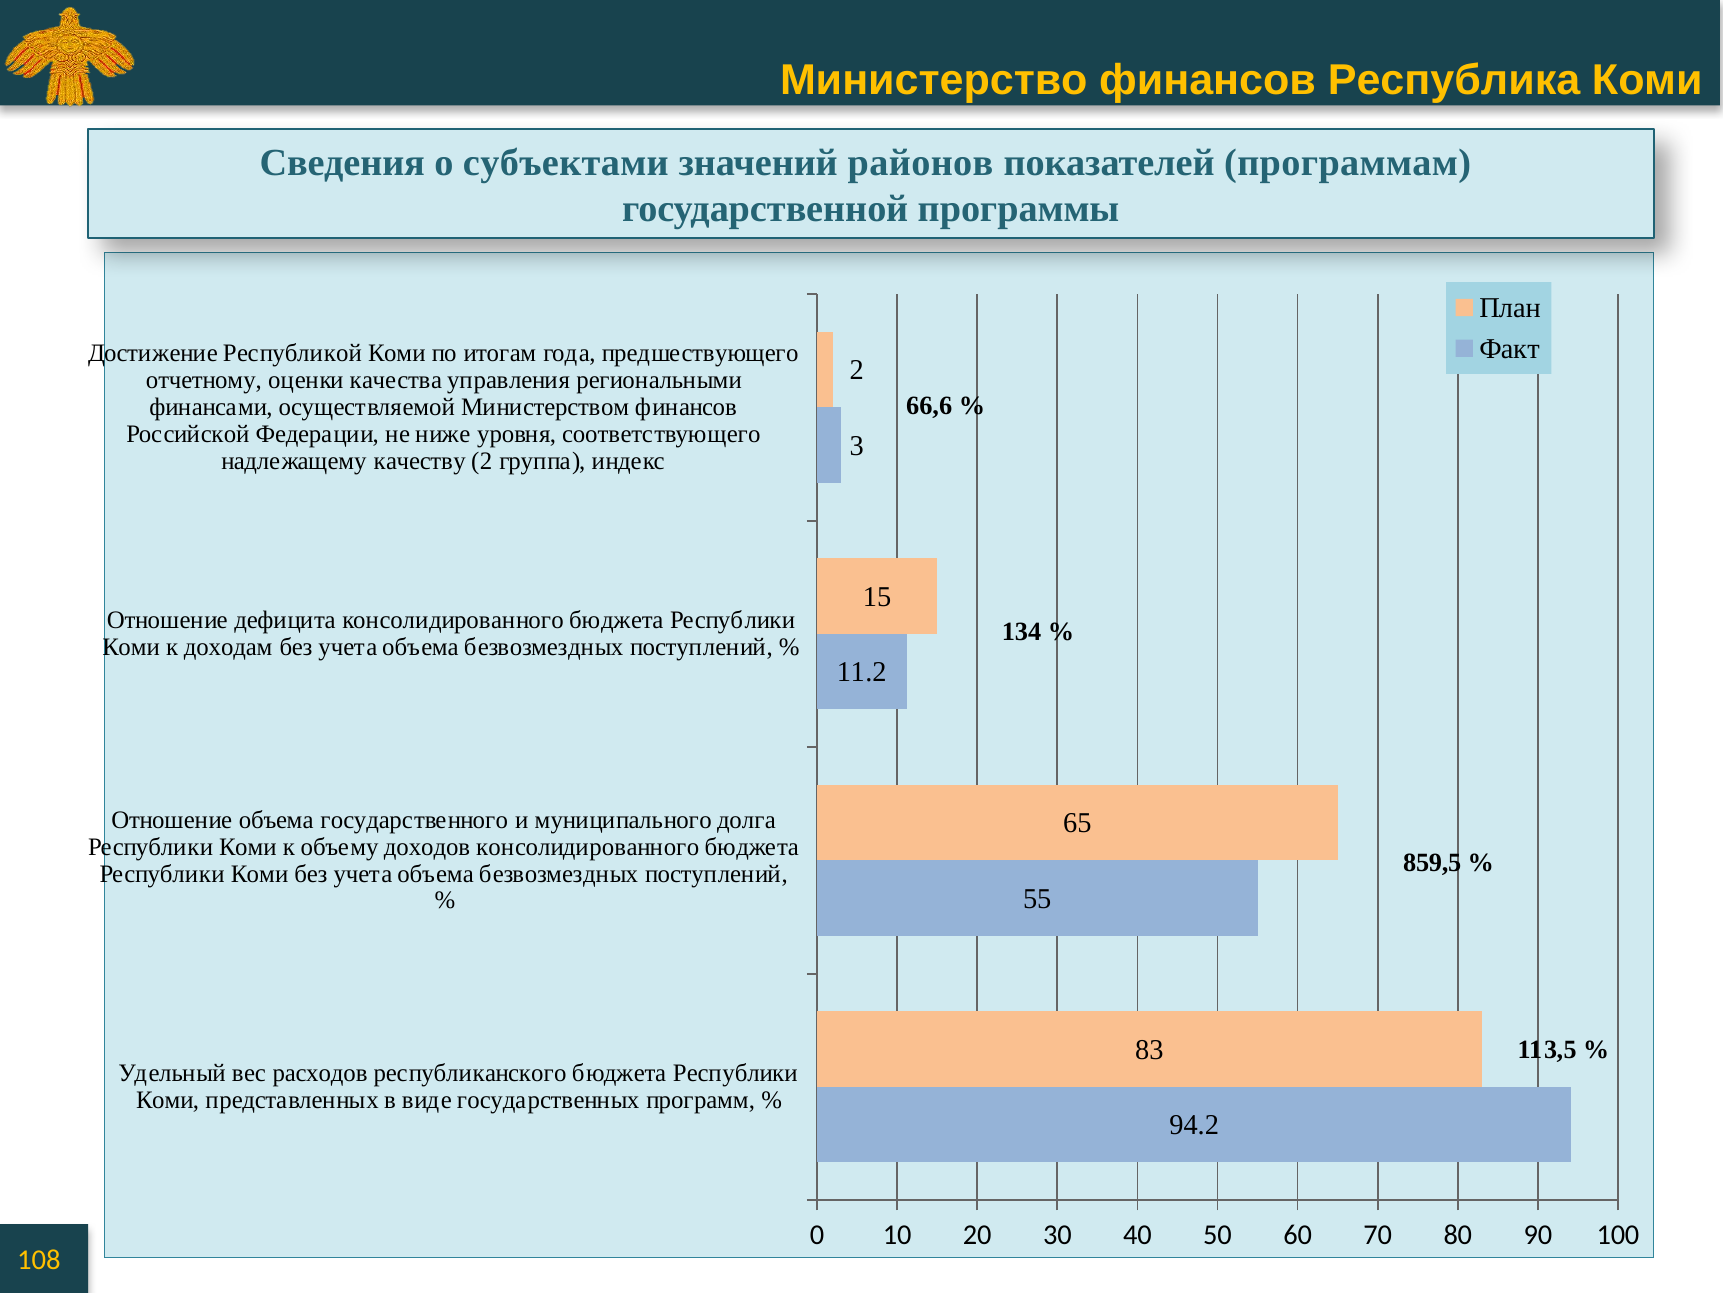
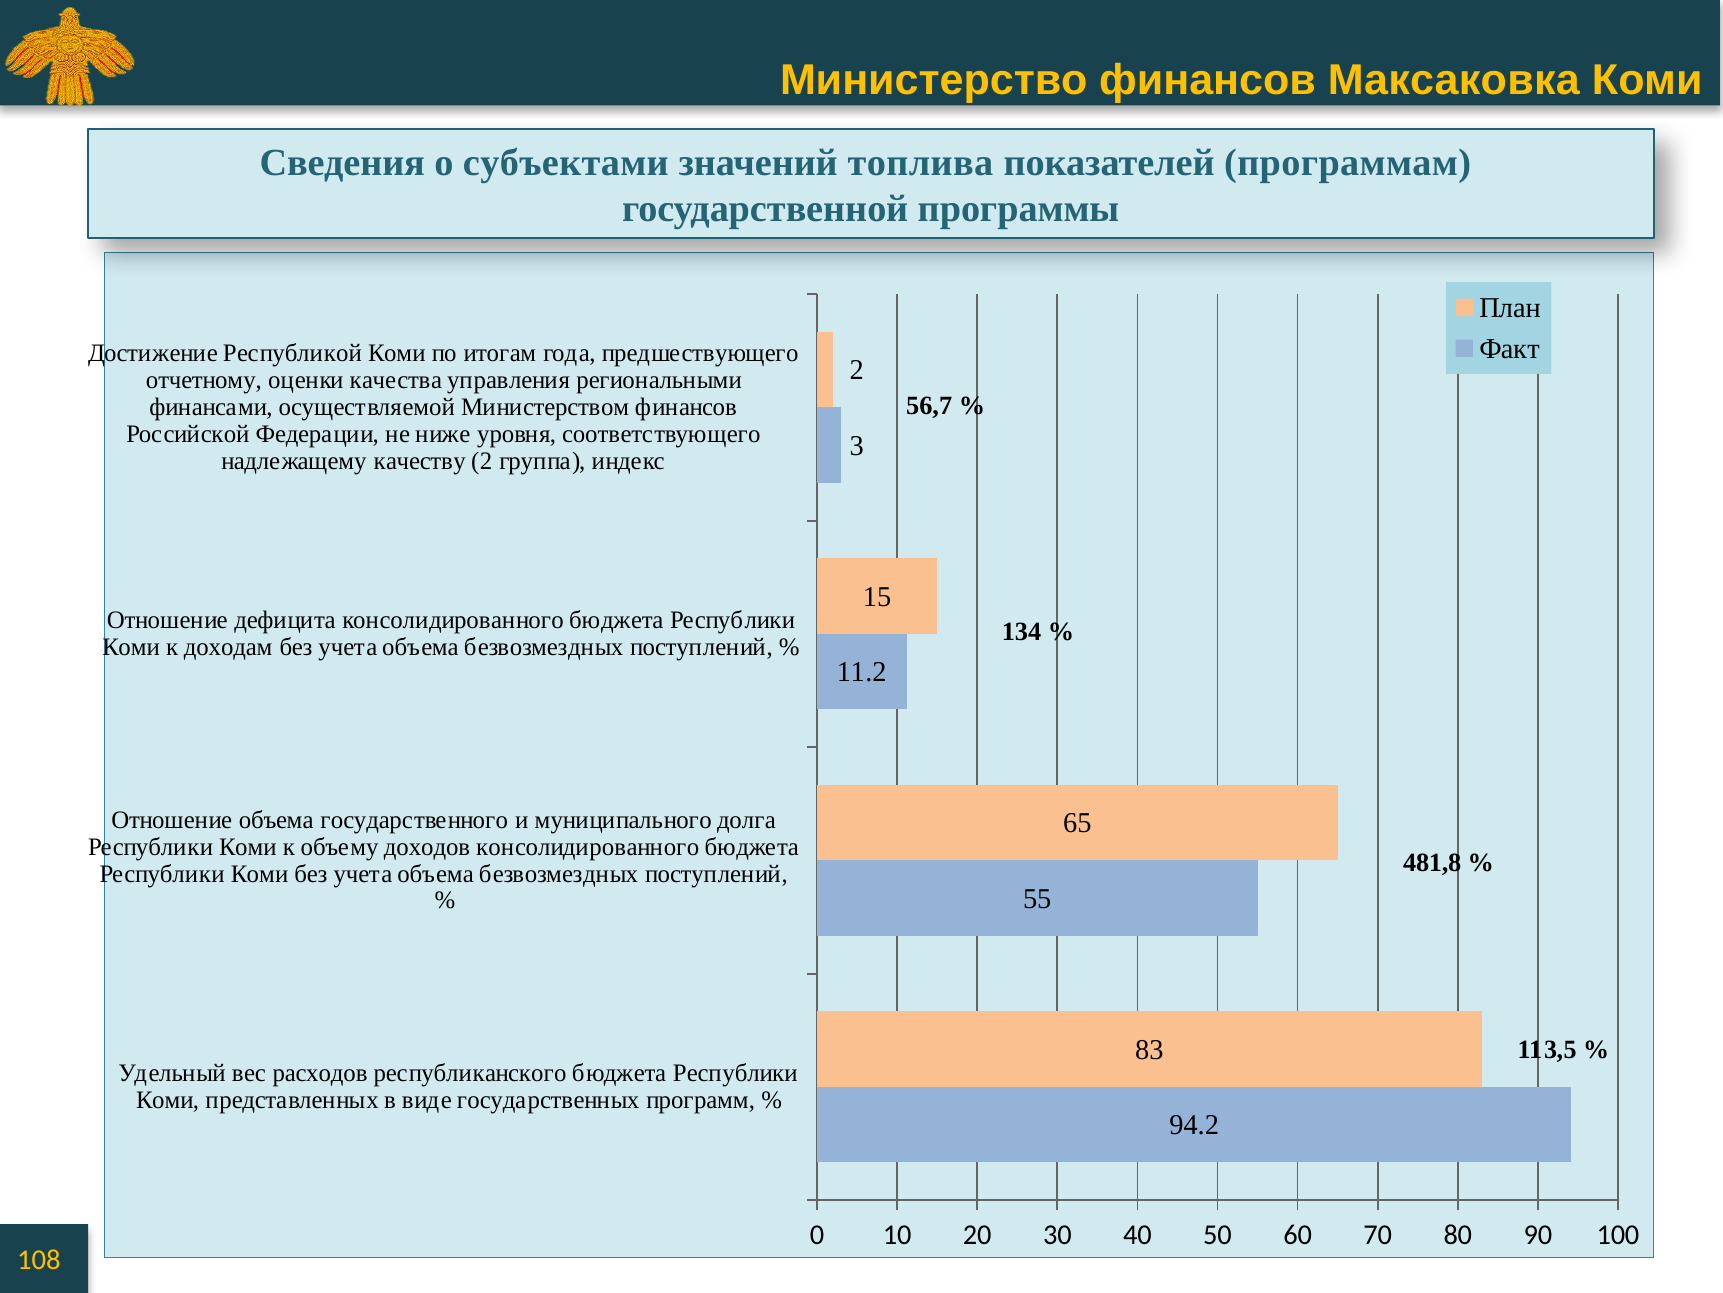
Республика: Республика -> Максаковка
районов: районов -> топлива
66,6: 66,6 -> 56,7
859,5: 859,5 -> 481,8
